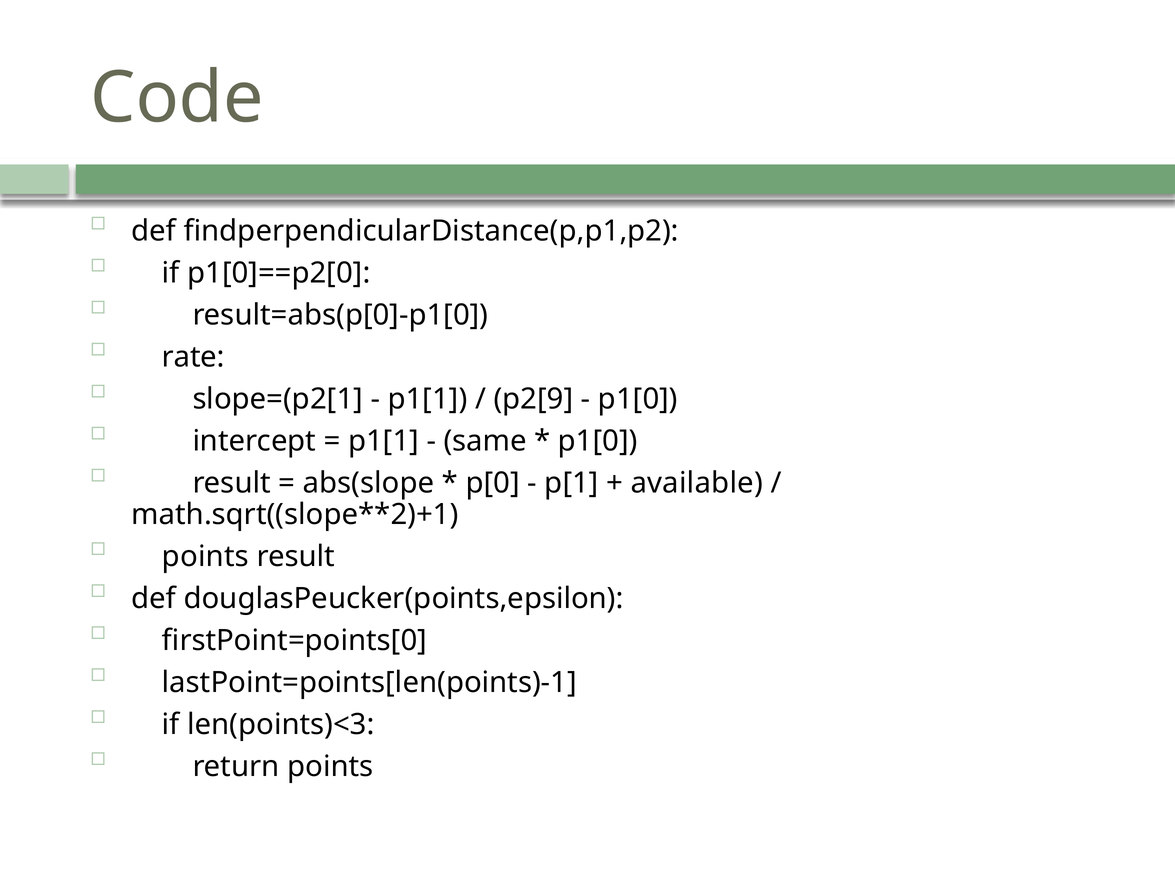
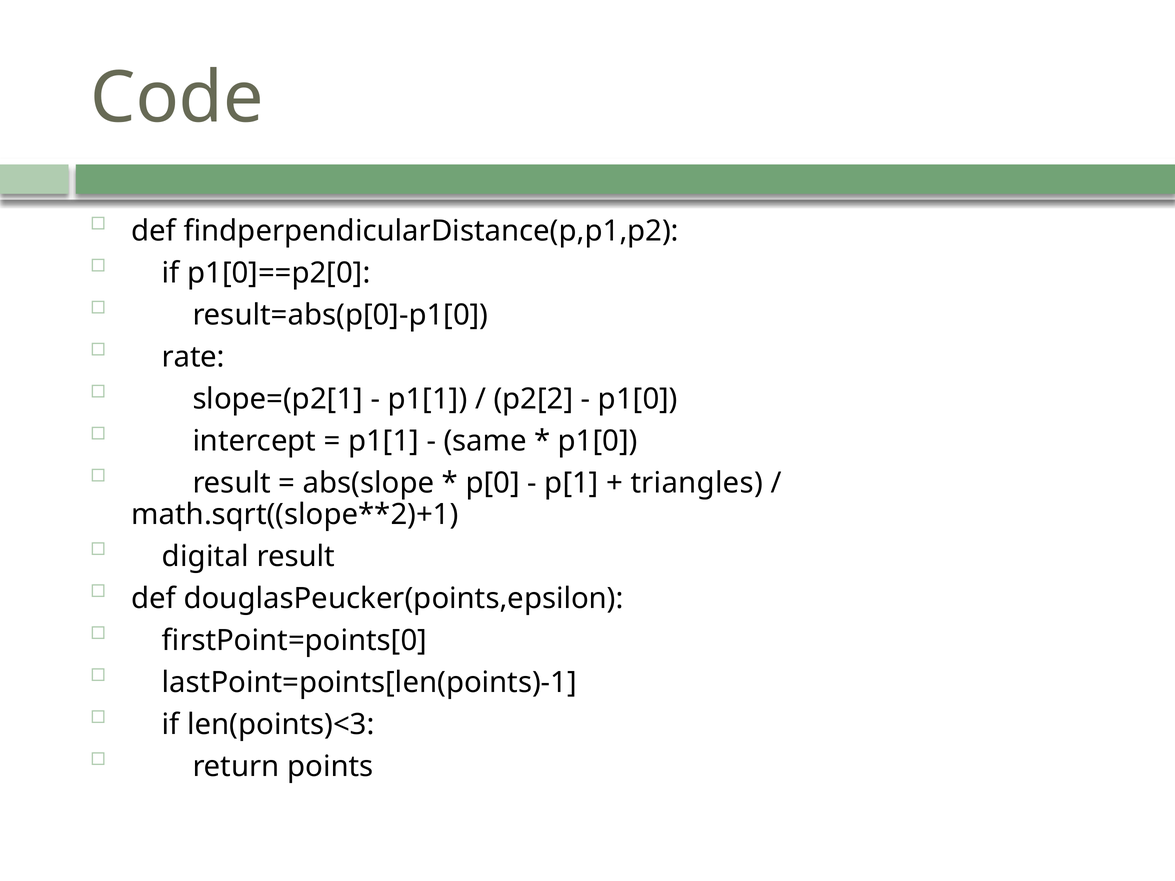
p2[9: p2[9 -> p2[2
available: available -> triangles
points at (205, 557): points -> digital
